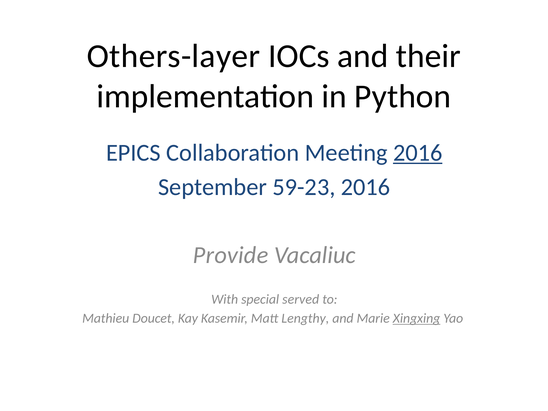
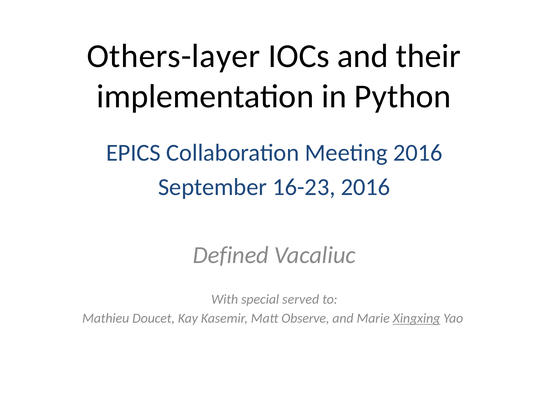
2016 at (418, 153) underline: present -> none
59-23: 59-23 -> 16-23
Provide: Provide -> Defined
Lengthy: Lengthy -> Observe
